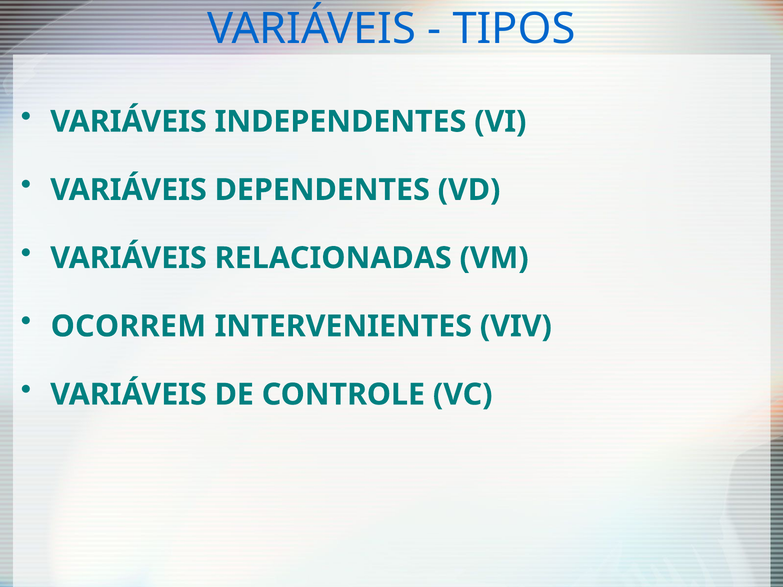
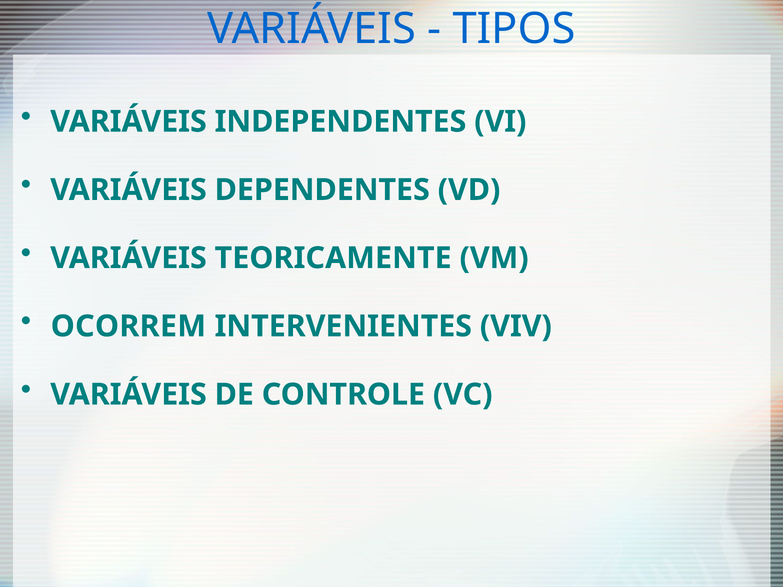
RELACIONADAS: RELACIONADAS -> TEORICAMENTE
